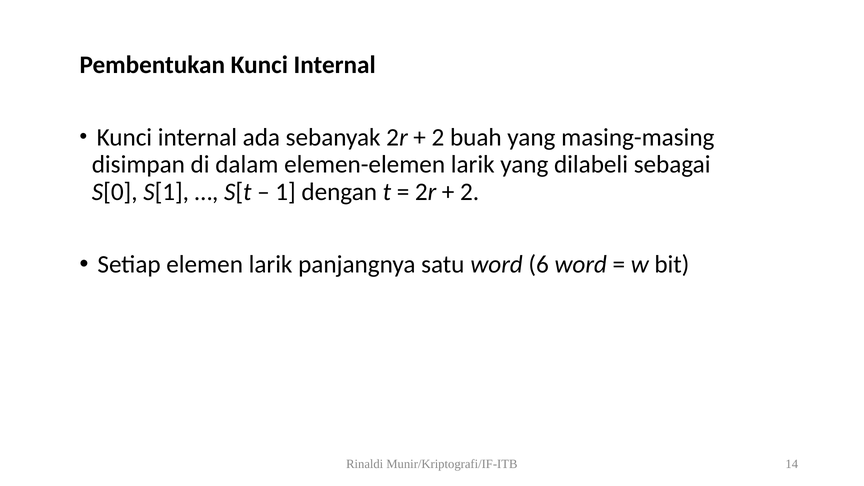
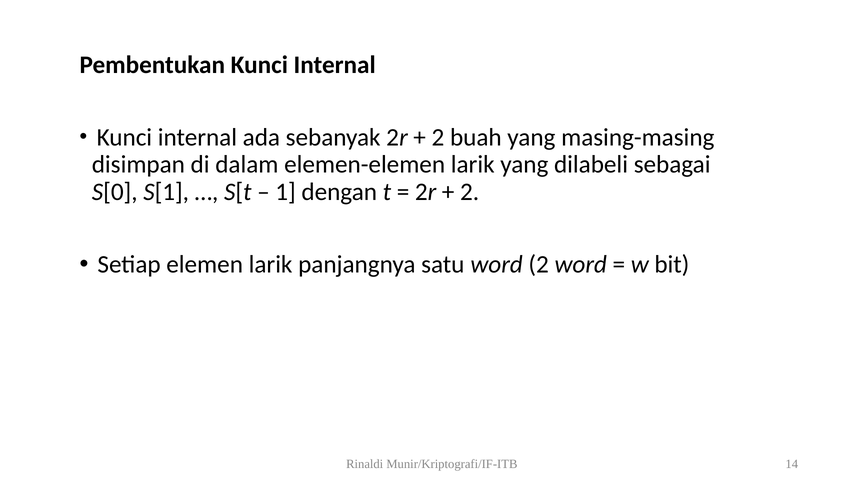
word 6: 6 -> 2
